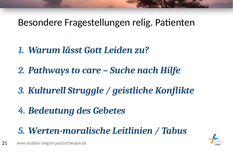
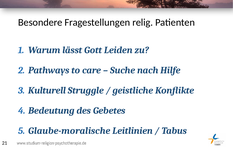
Werten-moralische: Werten-moralische -> Glaube-moralische
